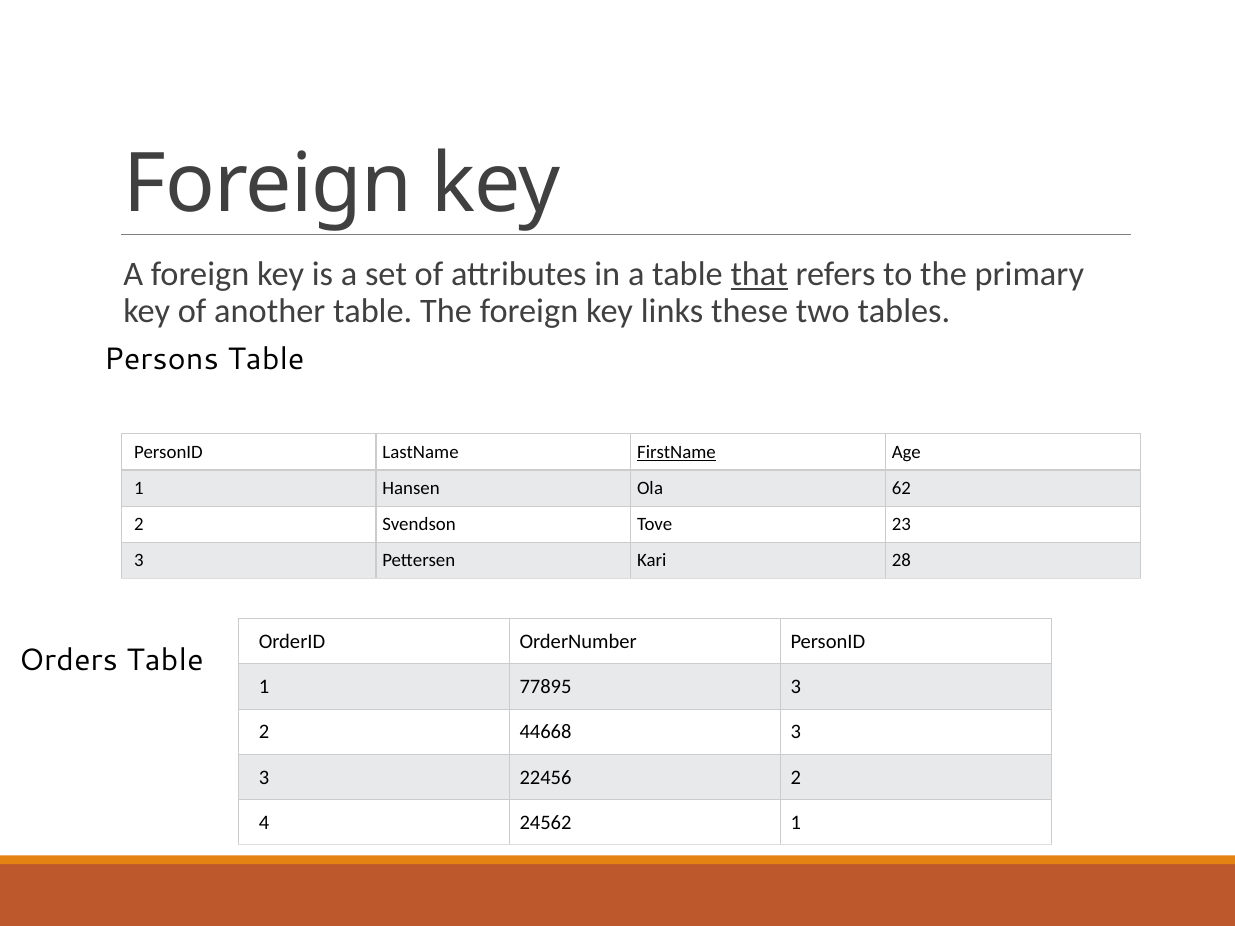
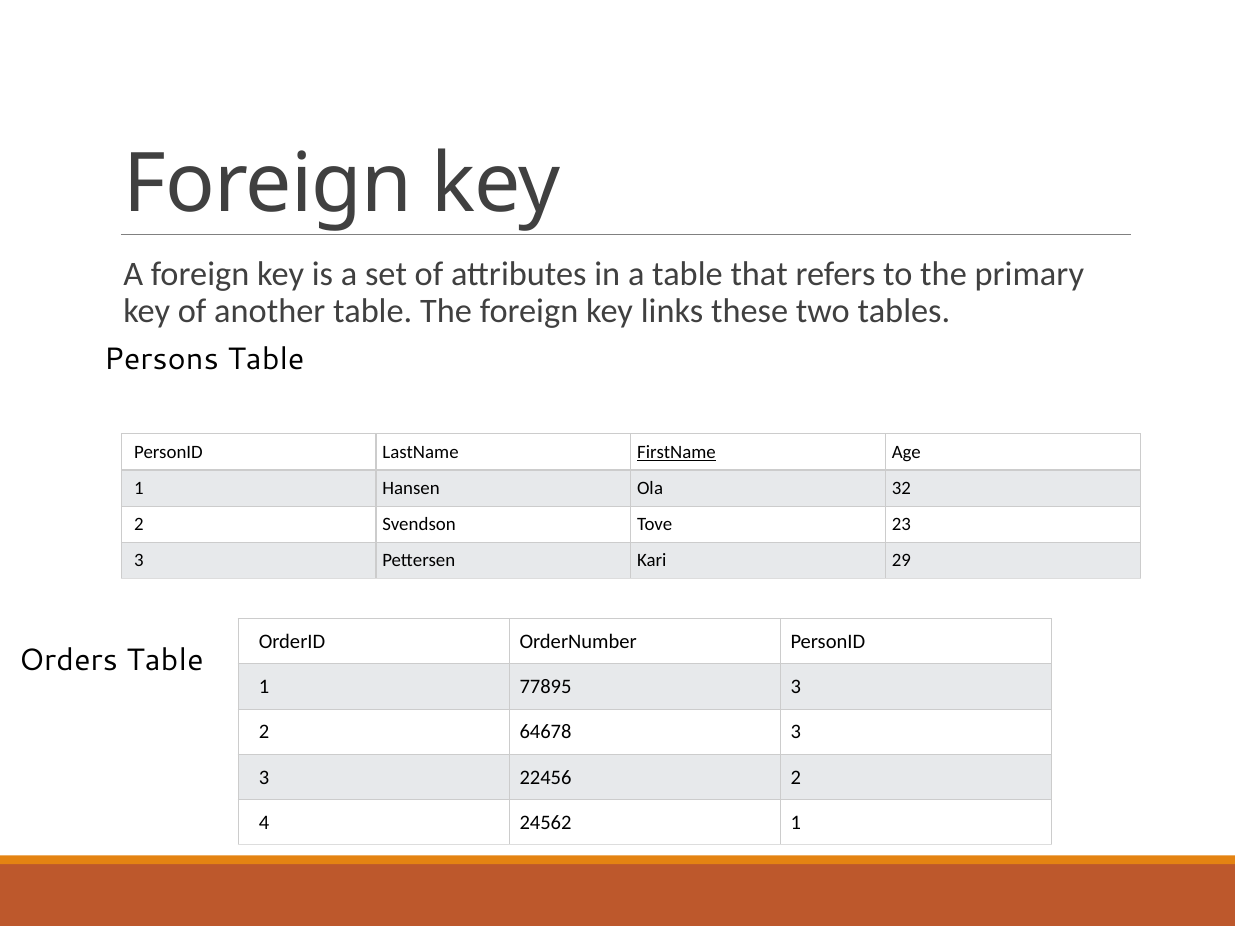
that underline: present -> none
62: 62 -> 32
28: 28 -> 29
44668: 44668 -> 64678
